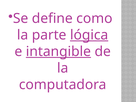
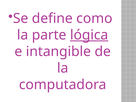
intangible underline: present -> none
